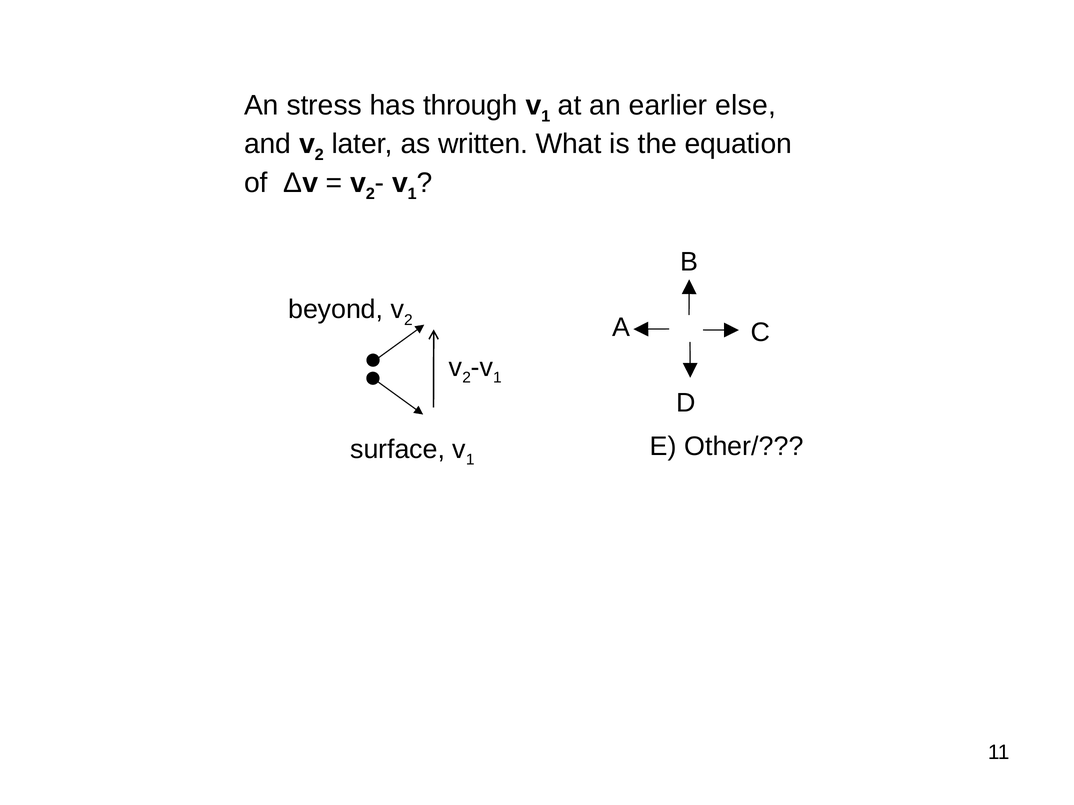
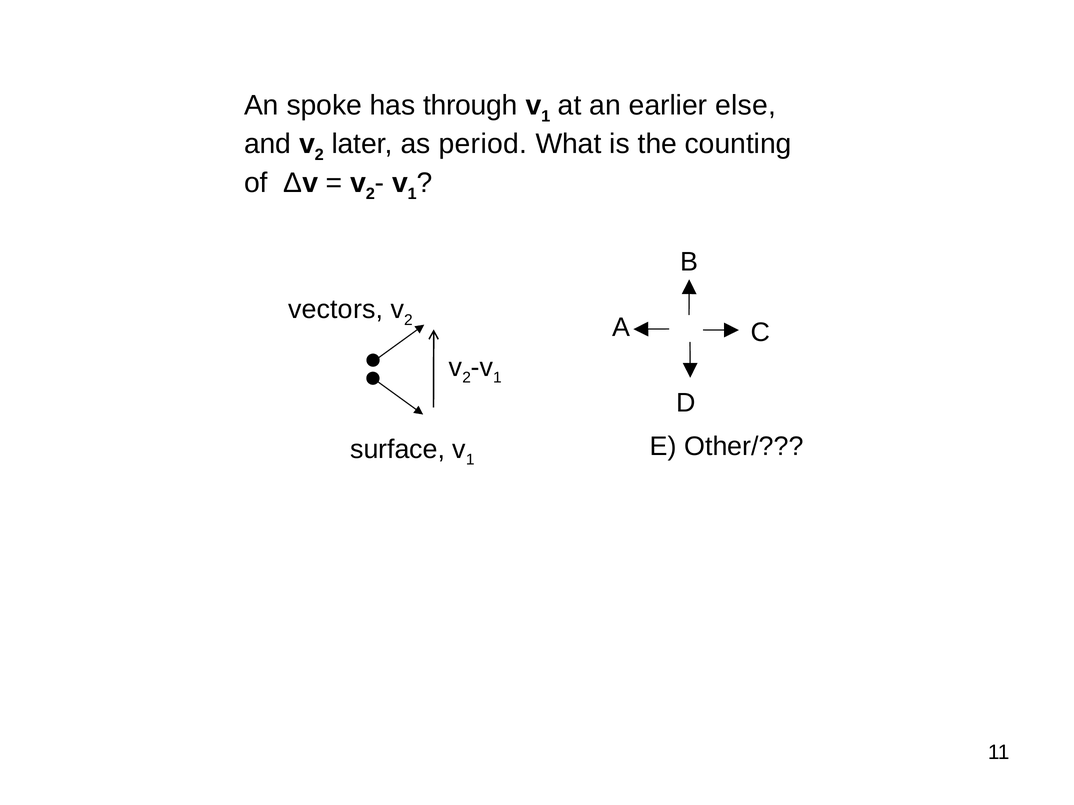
stress: stress -> spoke
written: written -> period
equation: equation -> counting
beyond: beyond -> vectors
